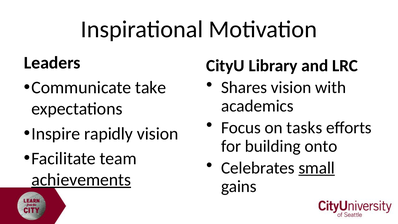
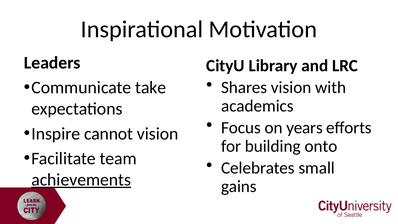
tasks: tasks -> years
rapidly: rapidly -> cannot
small underline: present -> none
